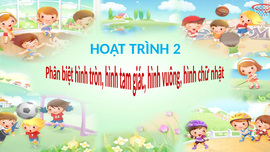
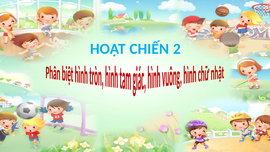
TRÌNH: TRÌNH -> CHIẾN
